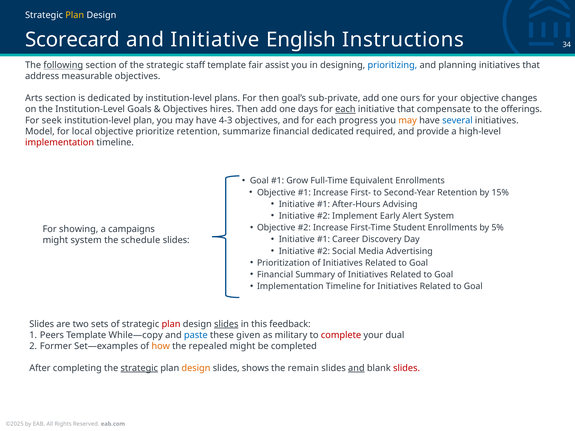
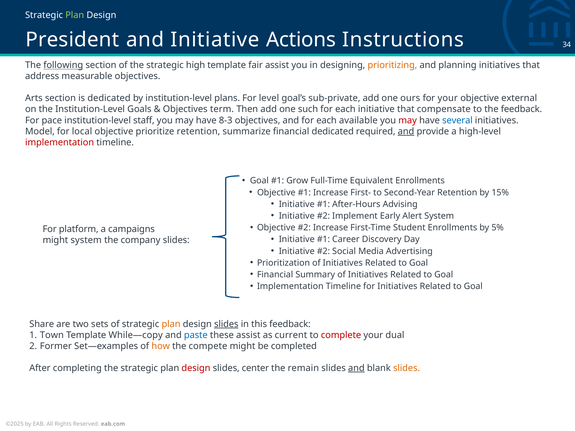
Plan at (75, 15) colour: yellow -> light green
Scorecard: Scorecard -> President
English: English -> Actions
staff: staff -> high
prioritizing colour: blue -> orange
For then: then -> level
changes: changes -> external
hires: hires -> term
days: days -> such
each at (345, 109) underline: present -> none
the offerings: offerings -> feedback
seek: seek -> pace
institution-level plan: plan -> staff
4-3: 4-3 -> 8-3
progress: progress -> available
may at (408, 120) colour: orange -> red
and at (406, 131) underline: none -> present
showing: showing -> platform
schedule: schedule -> company
Slides at (42, 324): Slides -> Share
plan at (171, 324) colour: red -> orange
Peers: Peers -> Town
these given: given -> assist
military: military -> current
repealed: repealed -> compete
strategic at (139, 368) underline: present -> none
design at (196, 368) colour: orange -> red
shows: shows -> center
slides at (407, 368) colour: red -> orange
